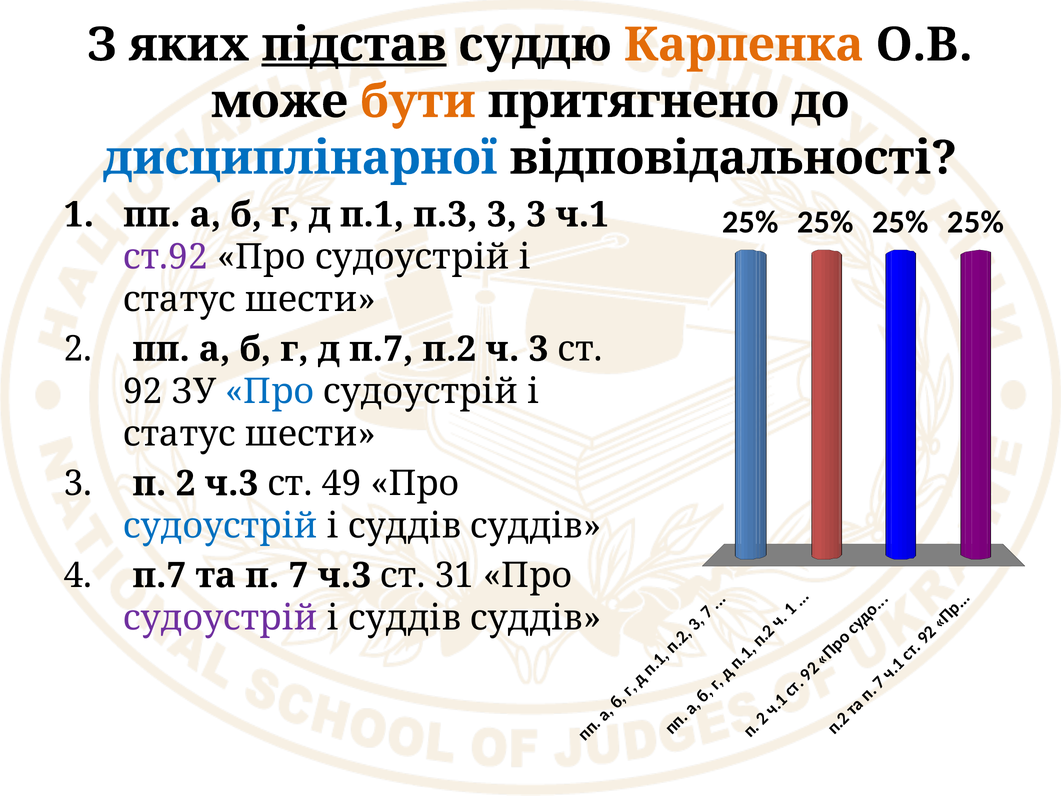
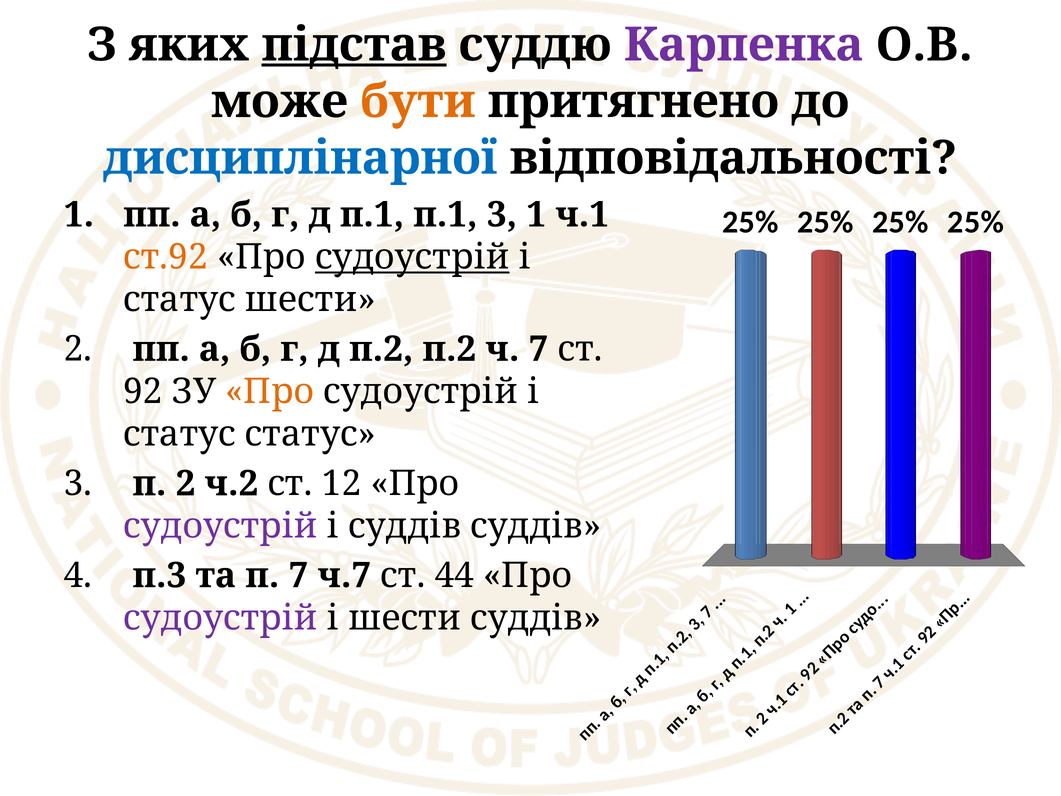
Карпенка colour: orange -> purple
п.1 п.3: п.3 -> п.1
3 3: 3 -> 1
ст.92 colour: purple -> orange
судоустрій at (412, 257) underline: none -> present
д п.7: п.7 -> п.2
ч 3: 3 -> 7
Про at (270, 392) colour: blue -> orange
шести at (310, 434): шести -> статус
2 ч.3: ч.3 -> ч.2
49: 49 -> 12
судоустрій at (221, 526) colour: blue -> purple
п.7 at (159, 575): п.7 -> п.3
7 ч.3: ч.3 -> ч.7
31: 31 -> 44
суддів at (405, 618): суддів -> шести
